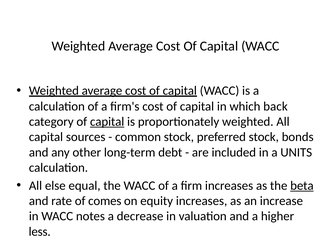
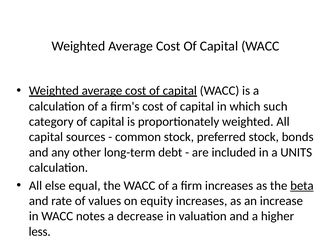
back: back -> such
capital at (107, 122) underline: present -> none
comes: comes -> values
